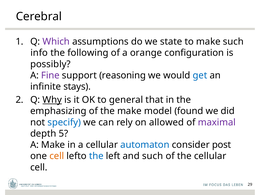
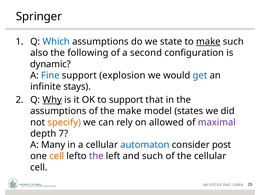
Cerebral: Cerebral -> Springer
Which colour: purple -> blue
make at (208, 42) underline: none -> present
info: info -> also
orange: orange -> second
possibly: possibly -> dynamic
Fine colour: purple -> blue
reasoning: reasoning -> explosion
to general: general -> support
emphasizing at (58, 111): emphasizing -> assumptions
found: found -> states
specify colour: blue -> orange
5: 5 -> 7
A Make: Make -> Many
the at (96, 156) colour: blue -> purple
